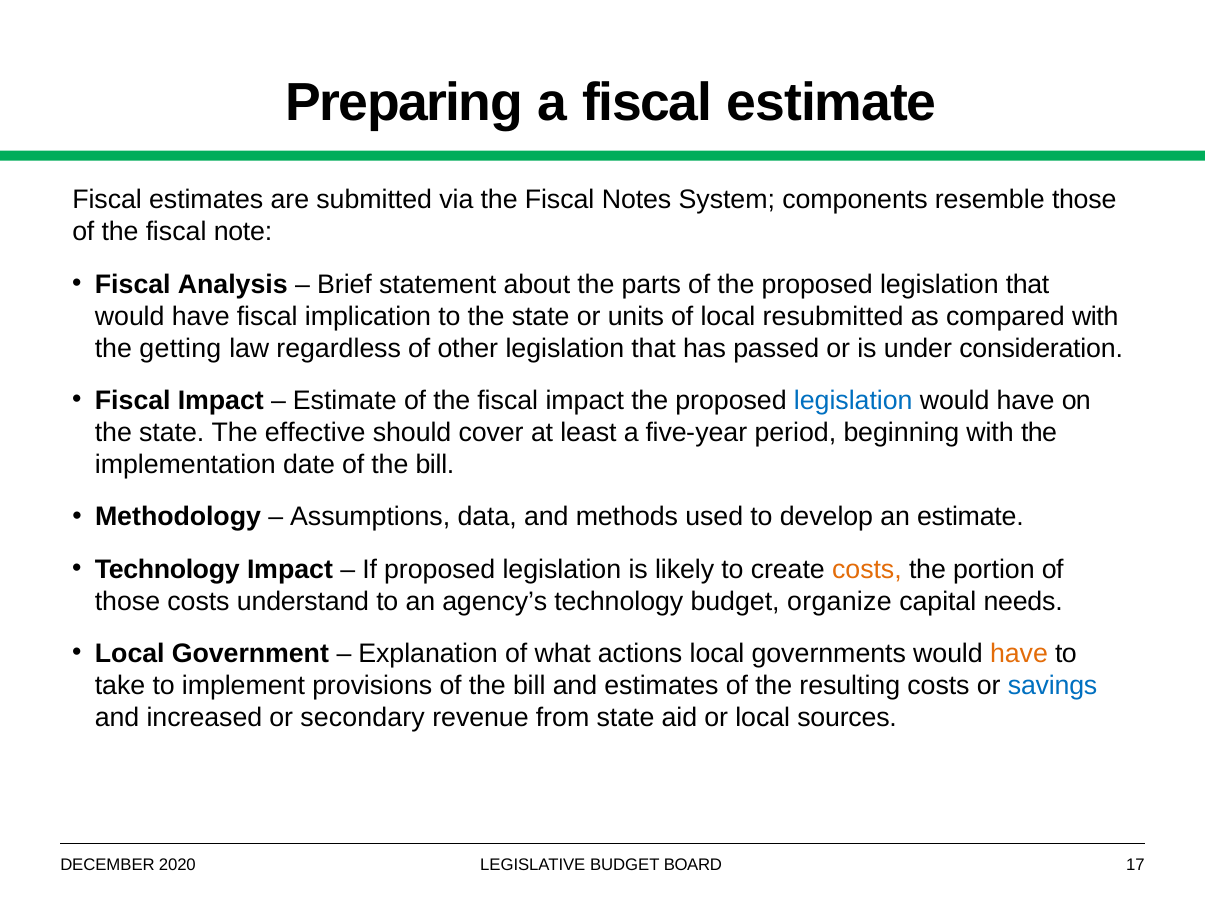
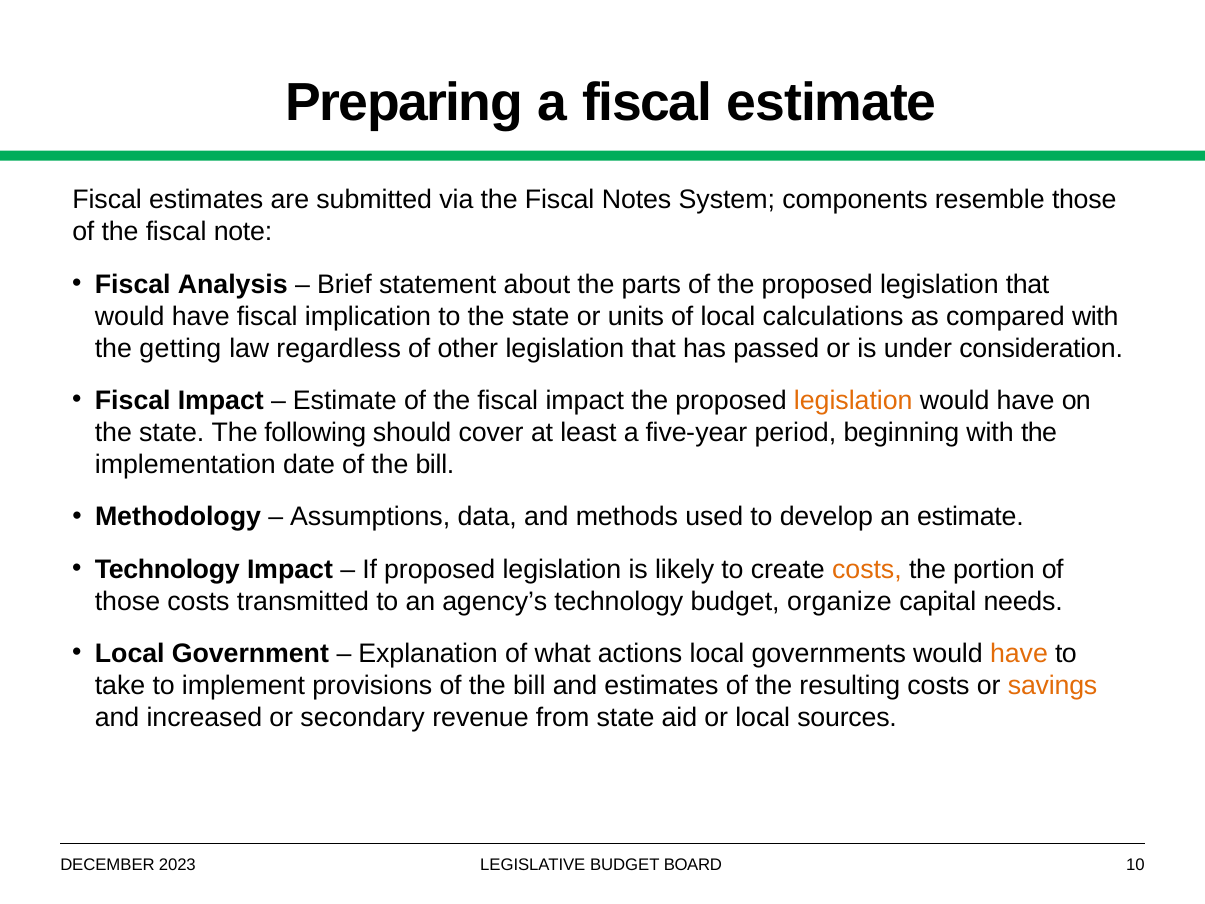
resubmitted: resubmitted -> calculations
legislation at (853, 401) colour: blue -> orange
effective: effective -> following
understand: understand -> transmitted
savings colour: blue -> orange
2020: 2020 -> 2023
17: 17 -> 10
